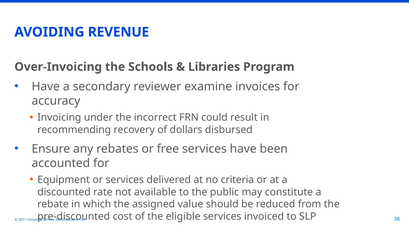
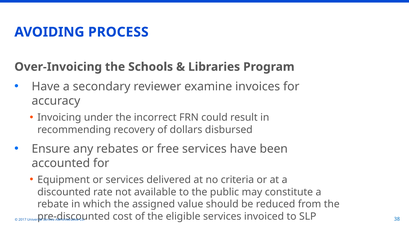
REVENUE: REVENUE -> PROCESS
